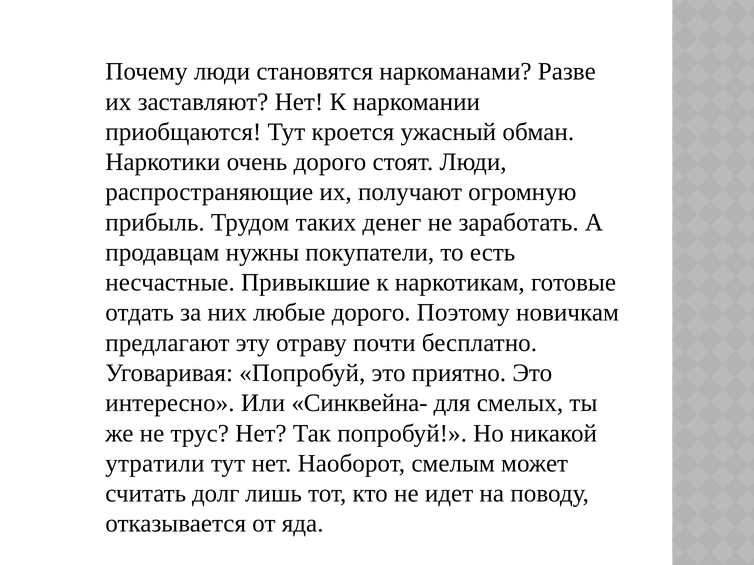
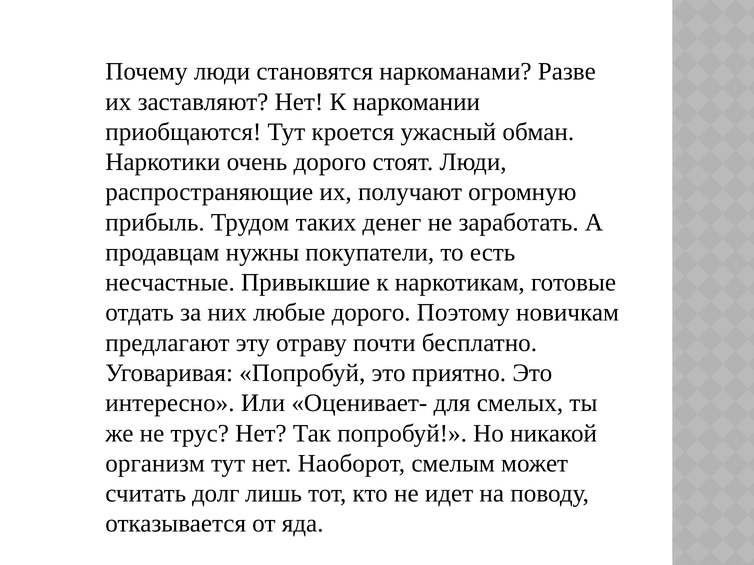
Синквейна-: Синквейна- -> Оценивает-
утратили: утратили -> организм
